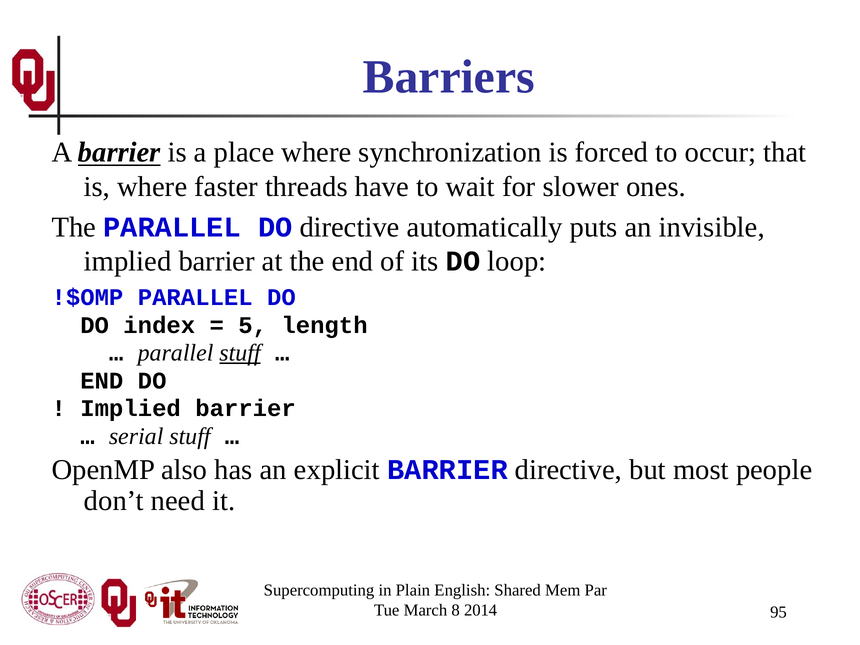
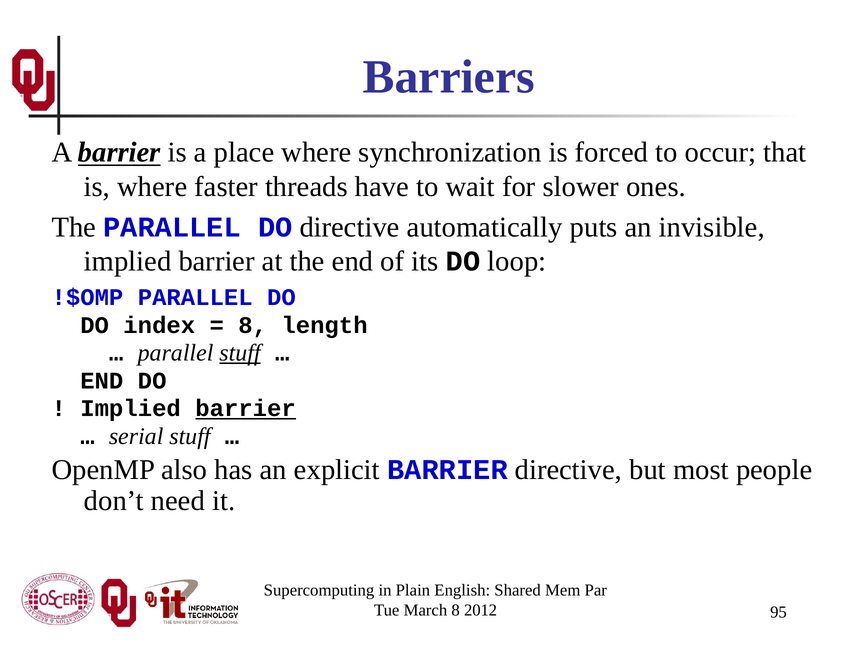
5 at (253, 325): 5 -> 8
barrier at (246, 409) underline: none -> present
2014: 2014 -> 2012
